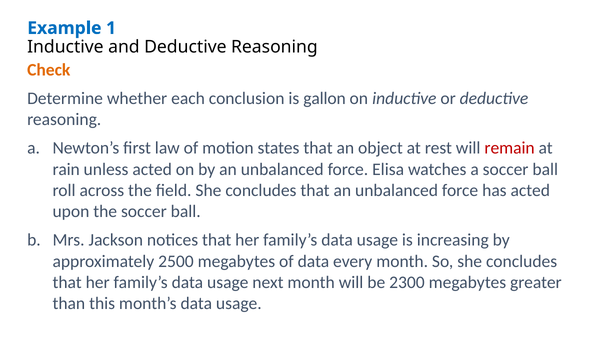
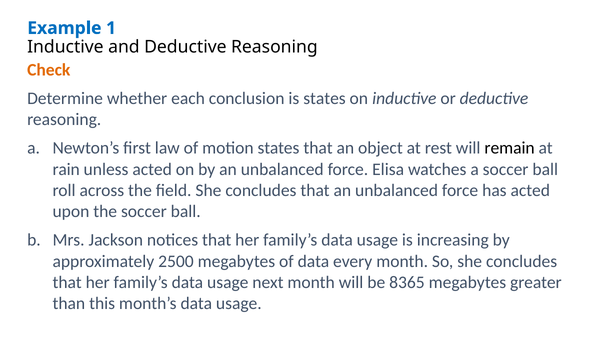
is gallon: gallon -> states
remain colour: red -> black
2300: 2300 -> 8365
